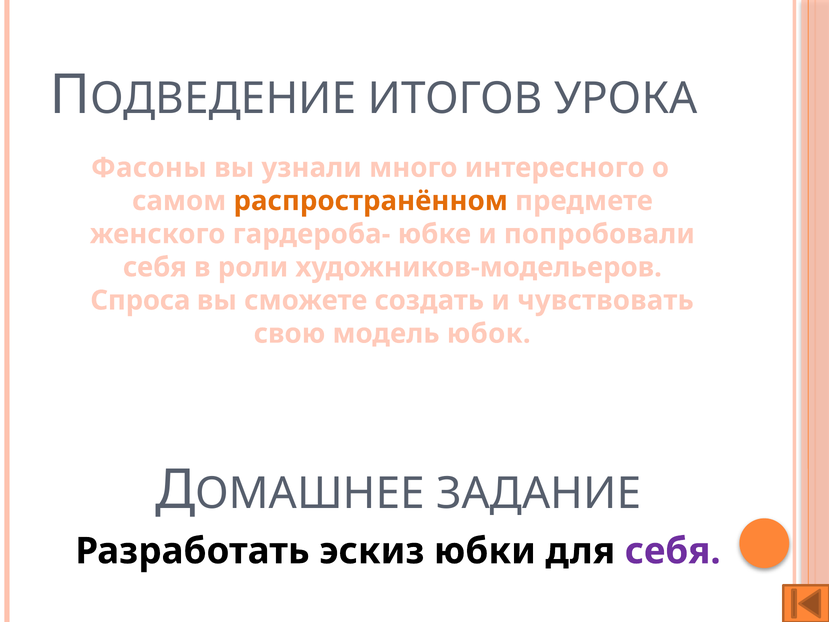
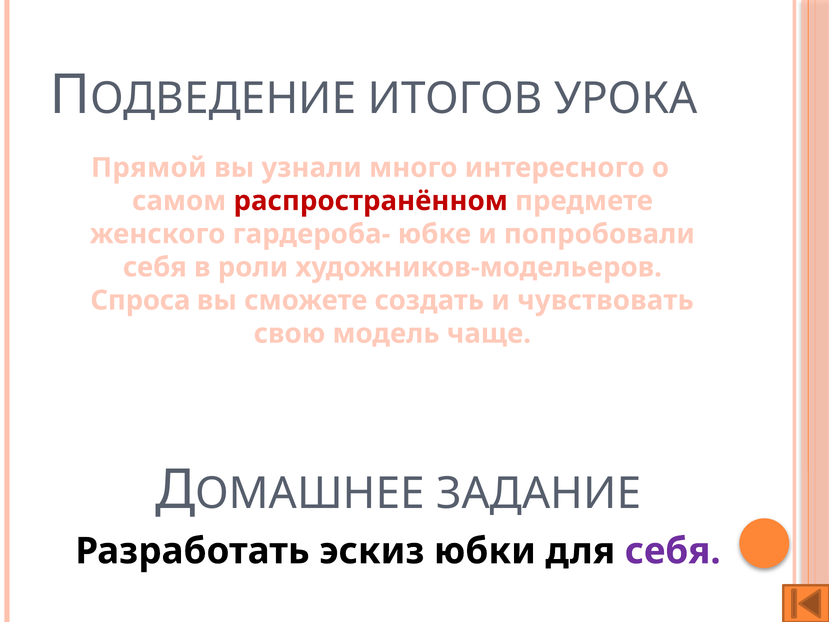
Фасоны: Фасоны -> Прямой
распространённом colour: orange -> red
юбок: юбок -> чаще
